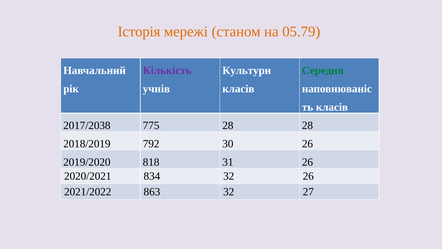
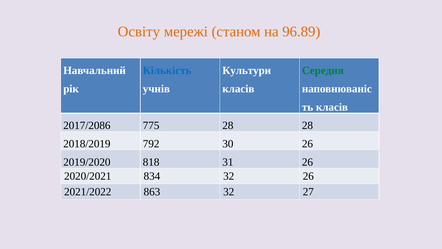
Історія: Історія -> Освіту
05.79: 05.79 -> 96.89
Кількість colour: purple -> blue
2017/2038: 2017/2038 -> 2017/2086
